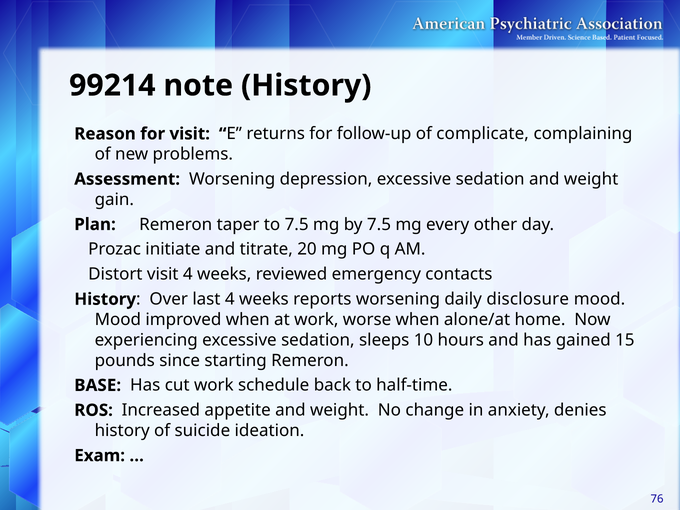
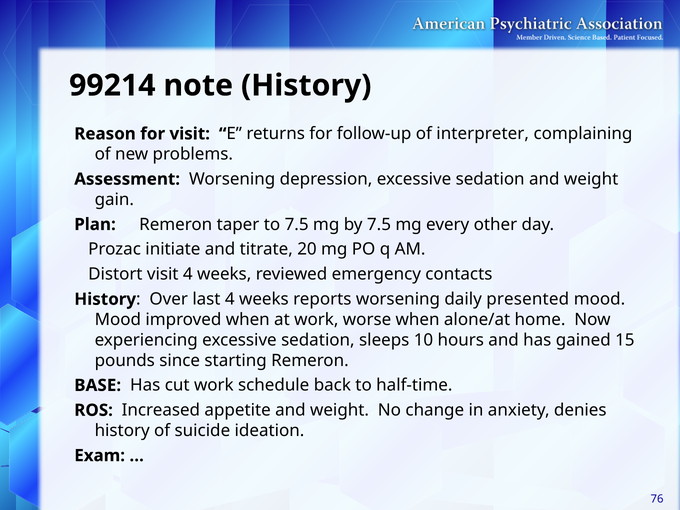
complicate: complicate -> interpreter
disclosure: disclosure -> presented
